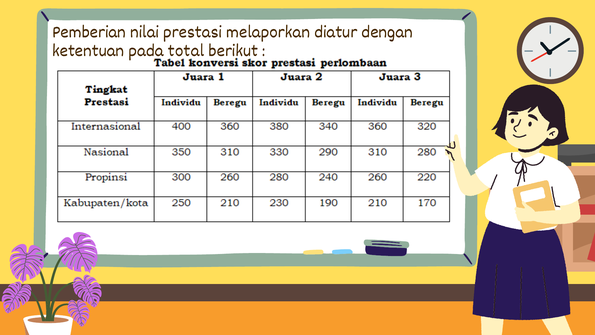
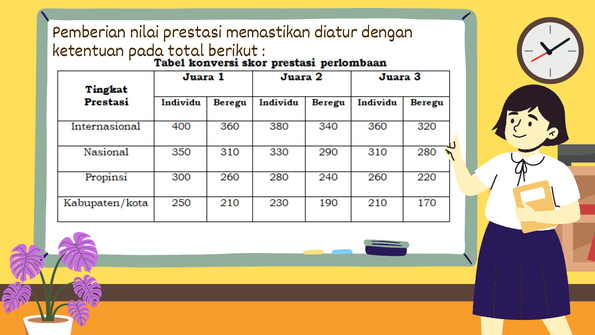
melaporkan: melaporkan -> memastikan
